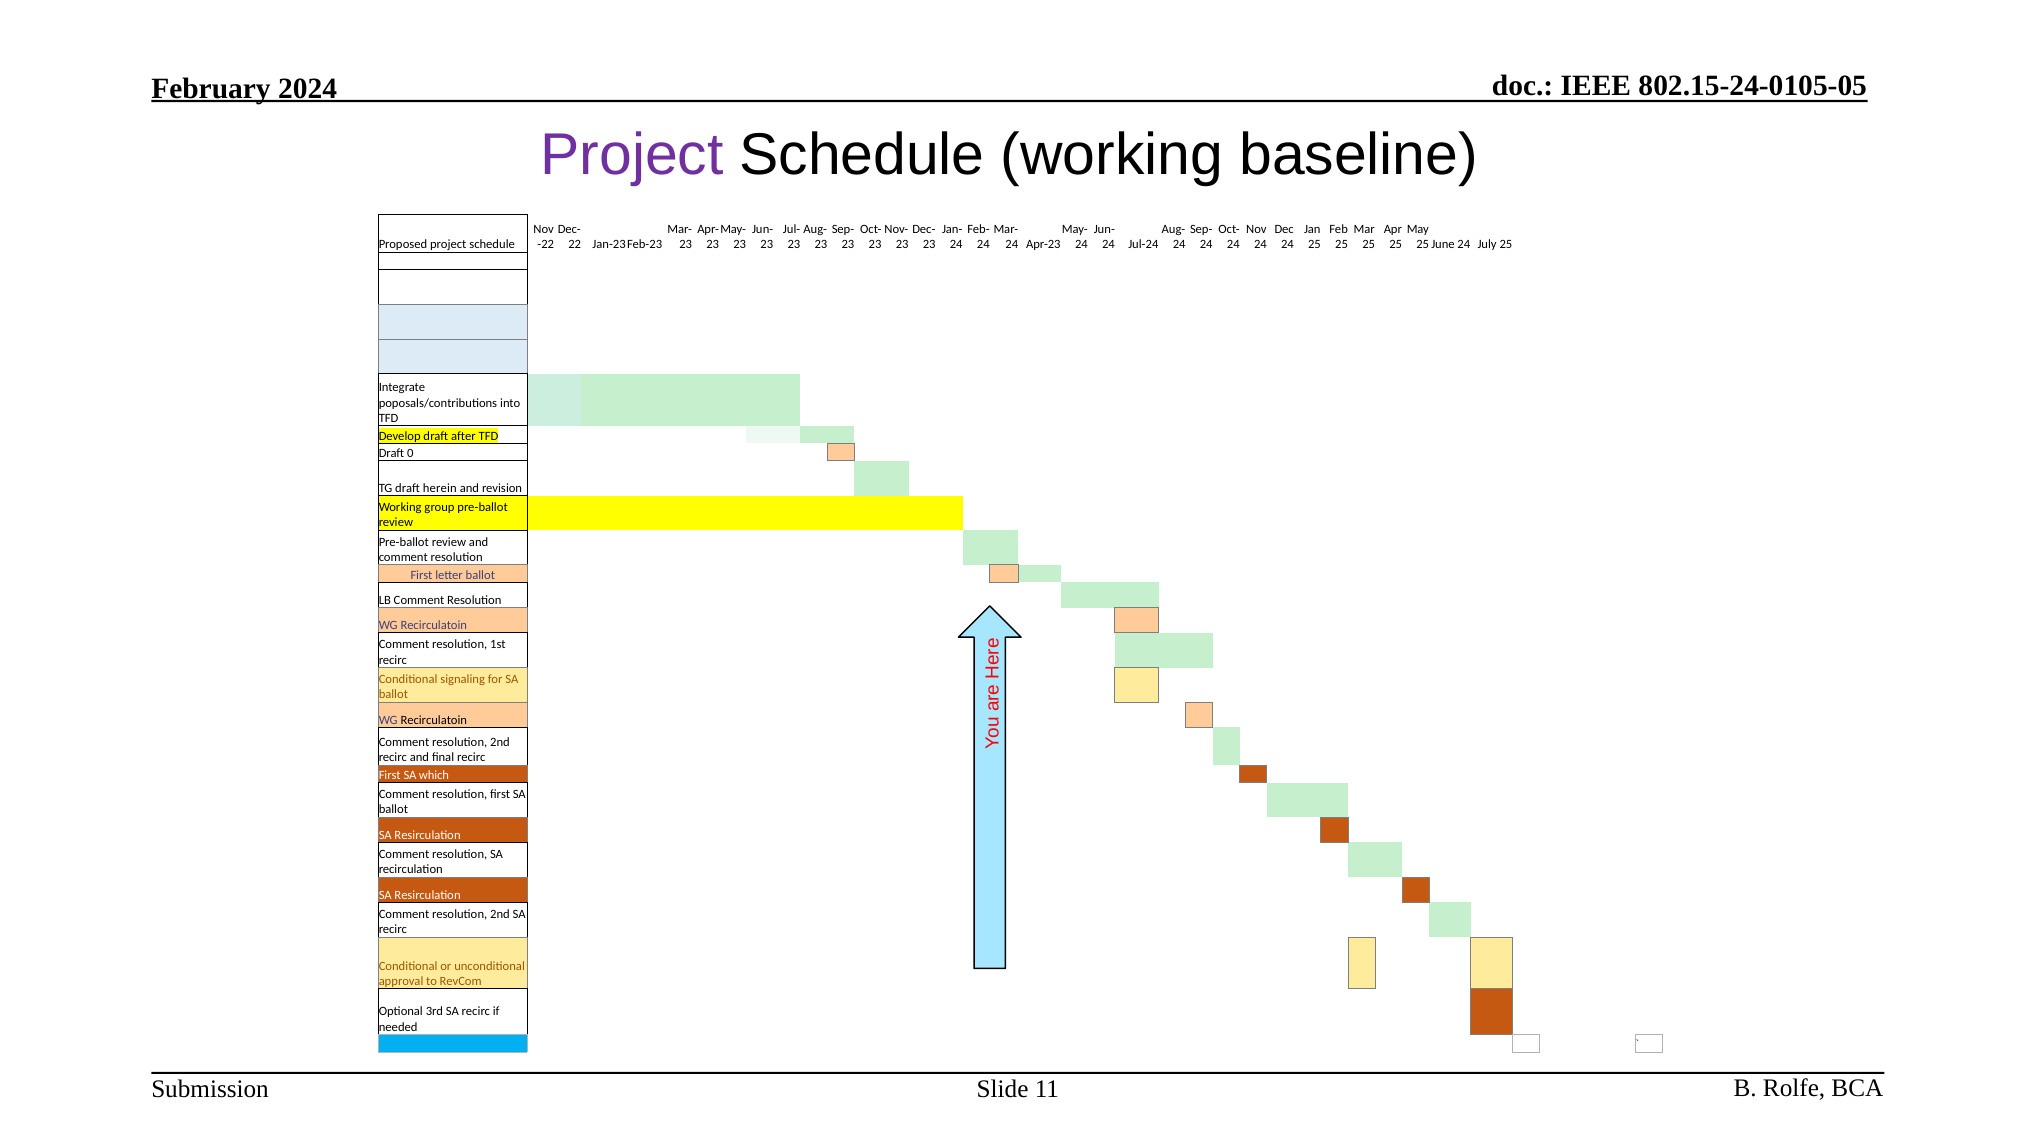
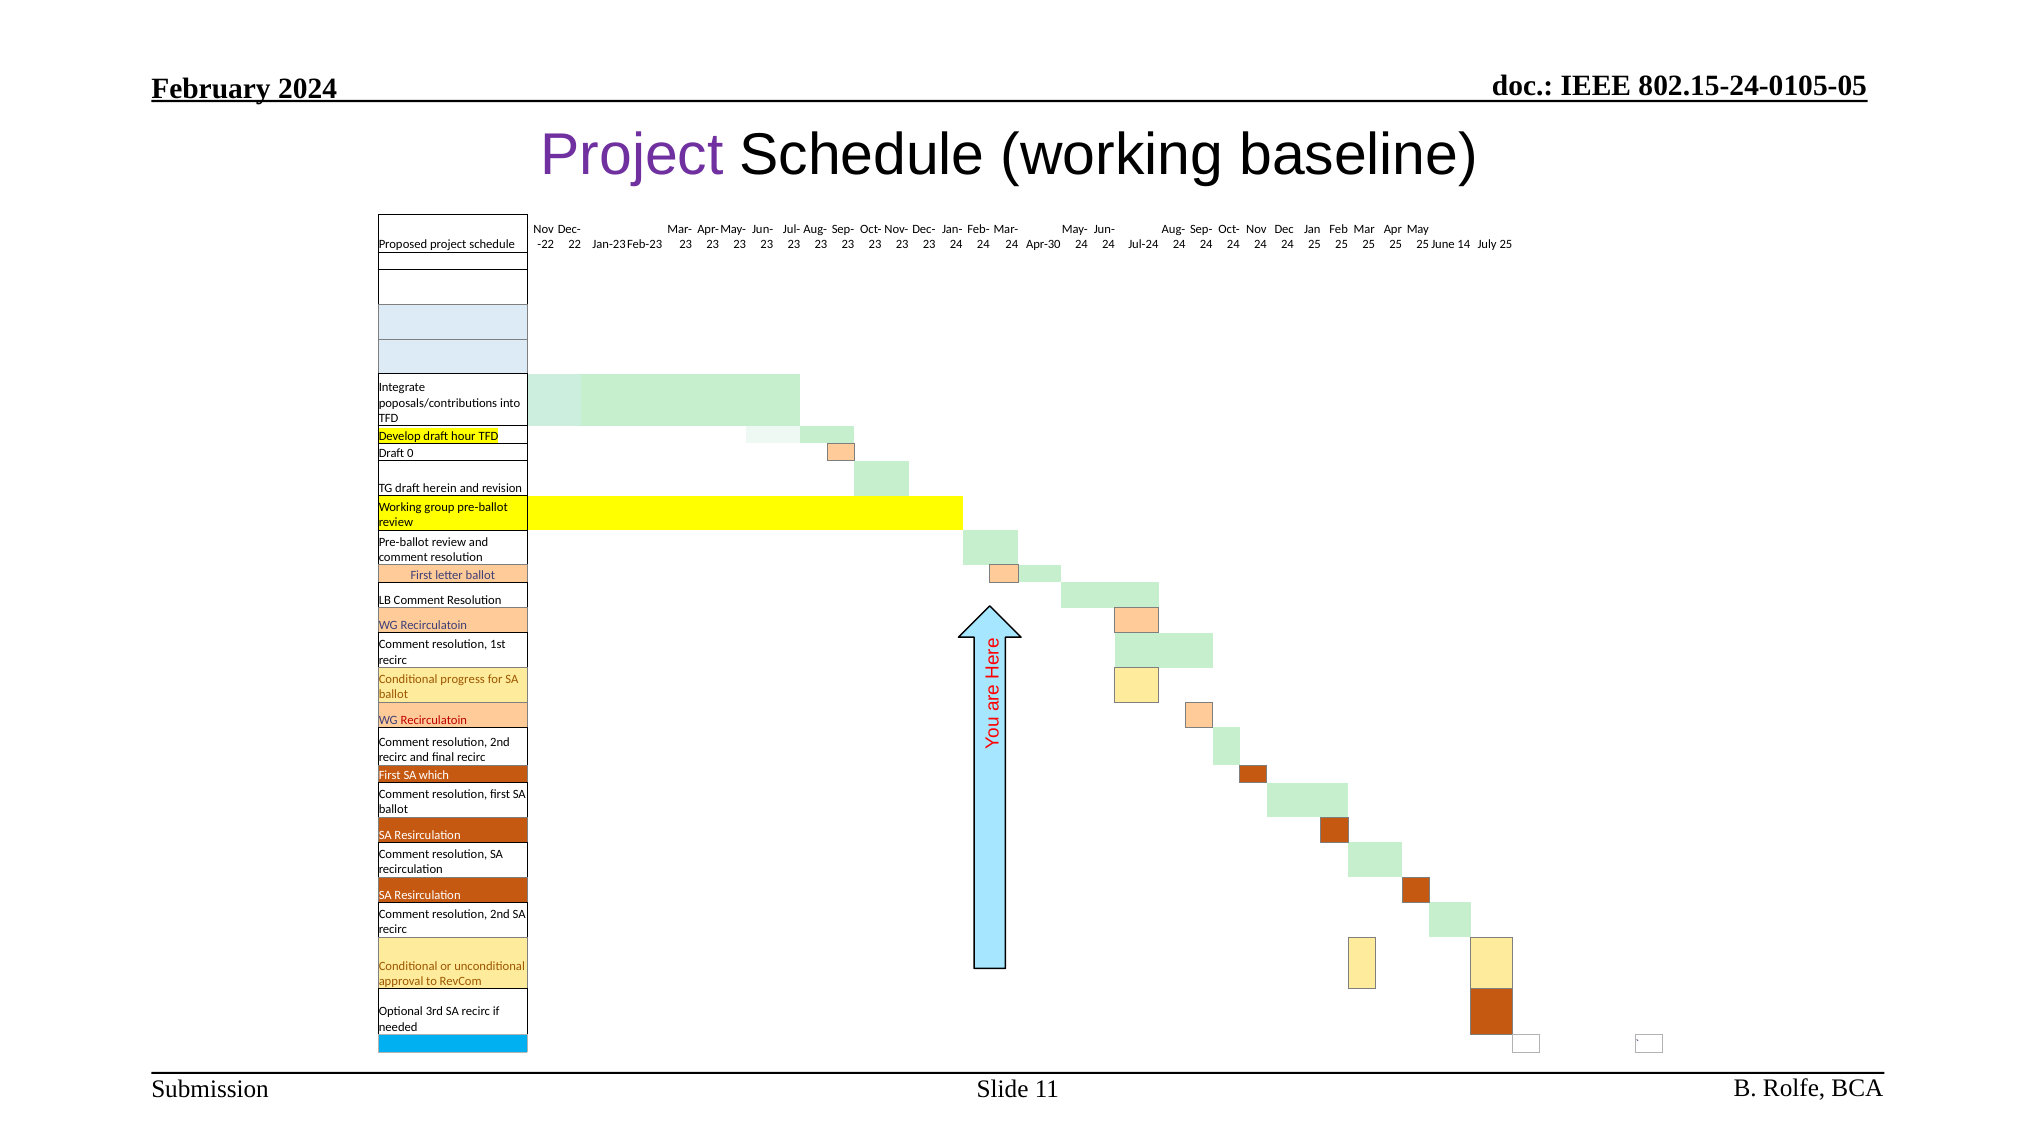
Apr-23: Apr-23 -> Apr-30
24 at (1464, 245): 24 -> 14
after: after -> hour
signaling: signaling -> progress
Recirculatoin at (434, 720) colour: black -> red
